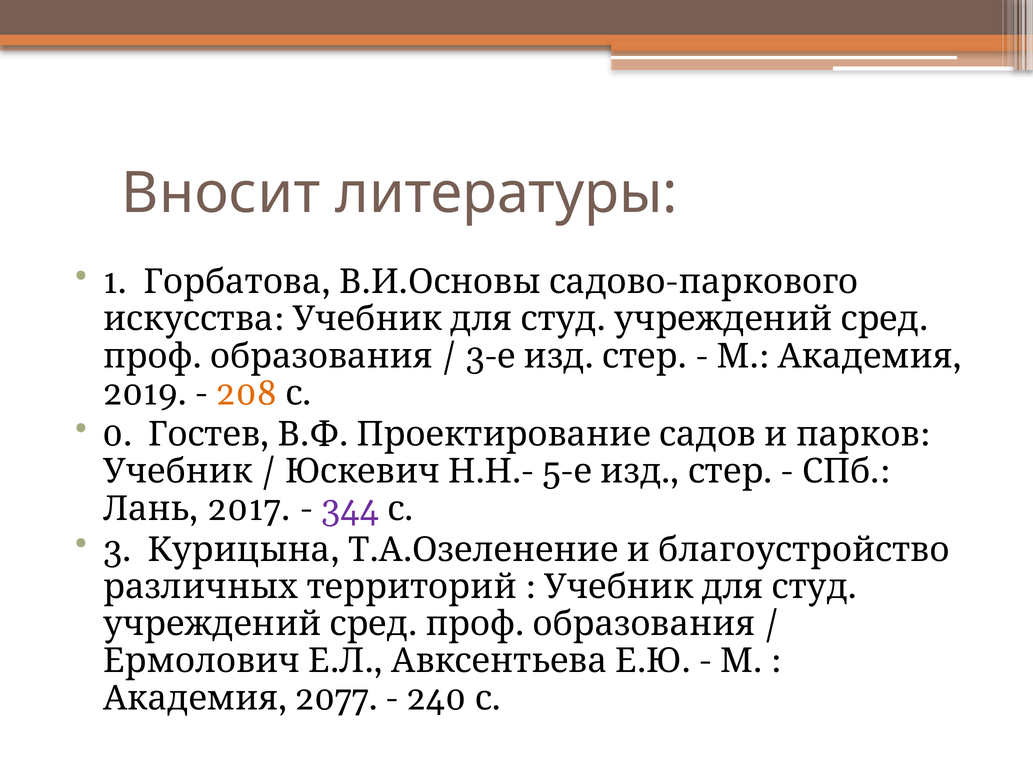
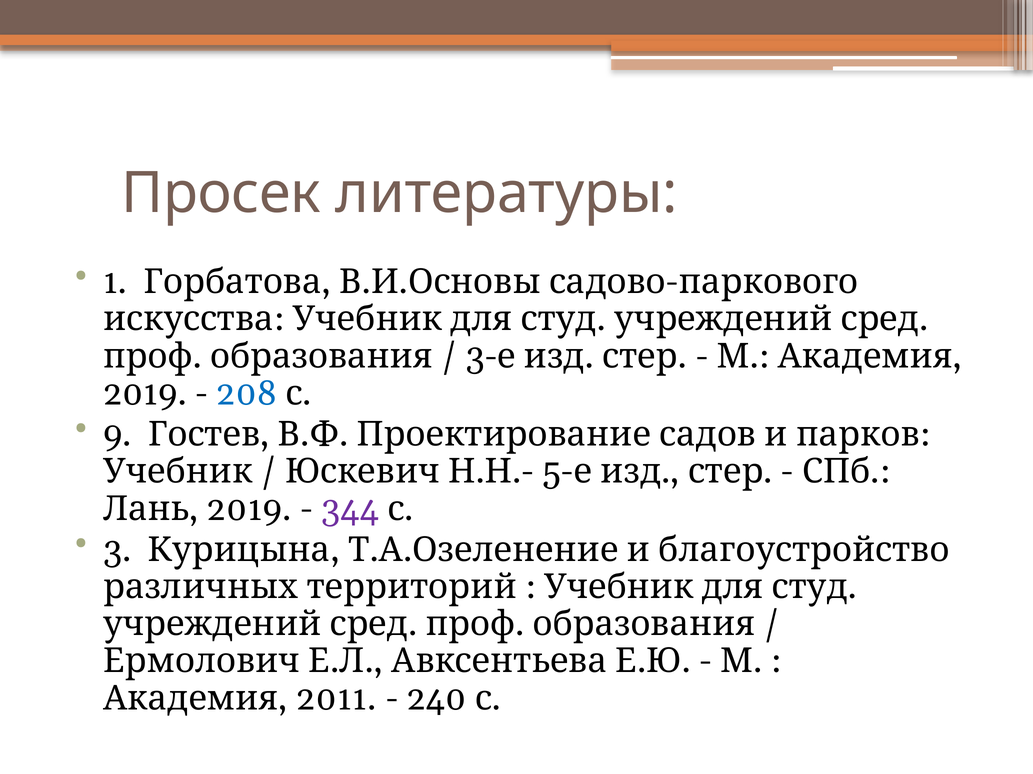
Вносит: Вносит -> Просек
208 colour: orange -> blue
0: 0 -> 9
2017 at (249, 509): 2017 -> 2019
2077: 2077 -> 2011
